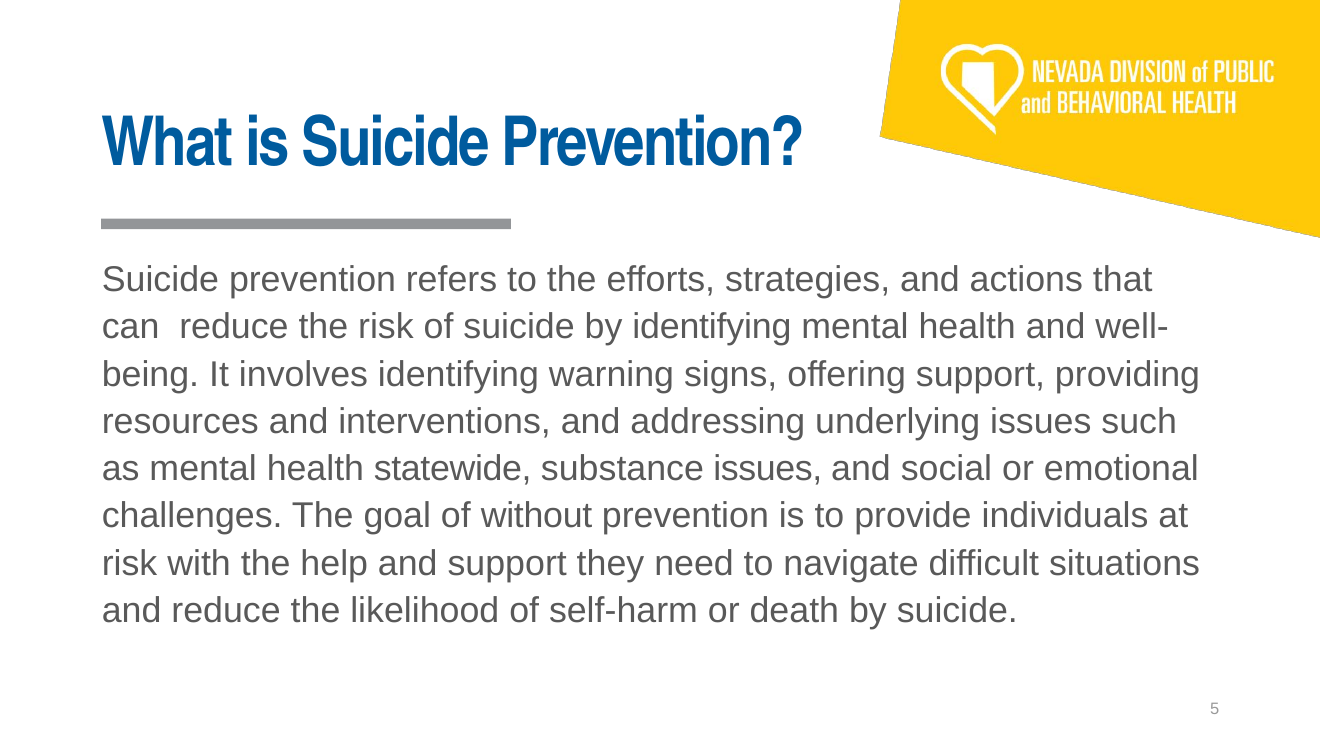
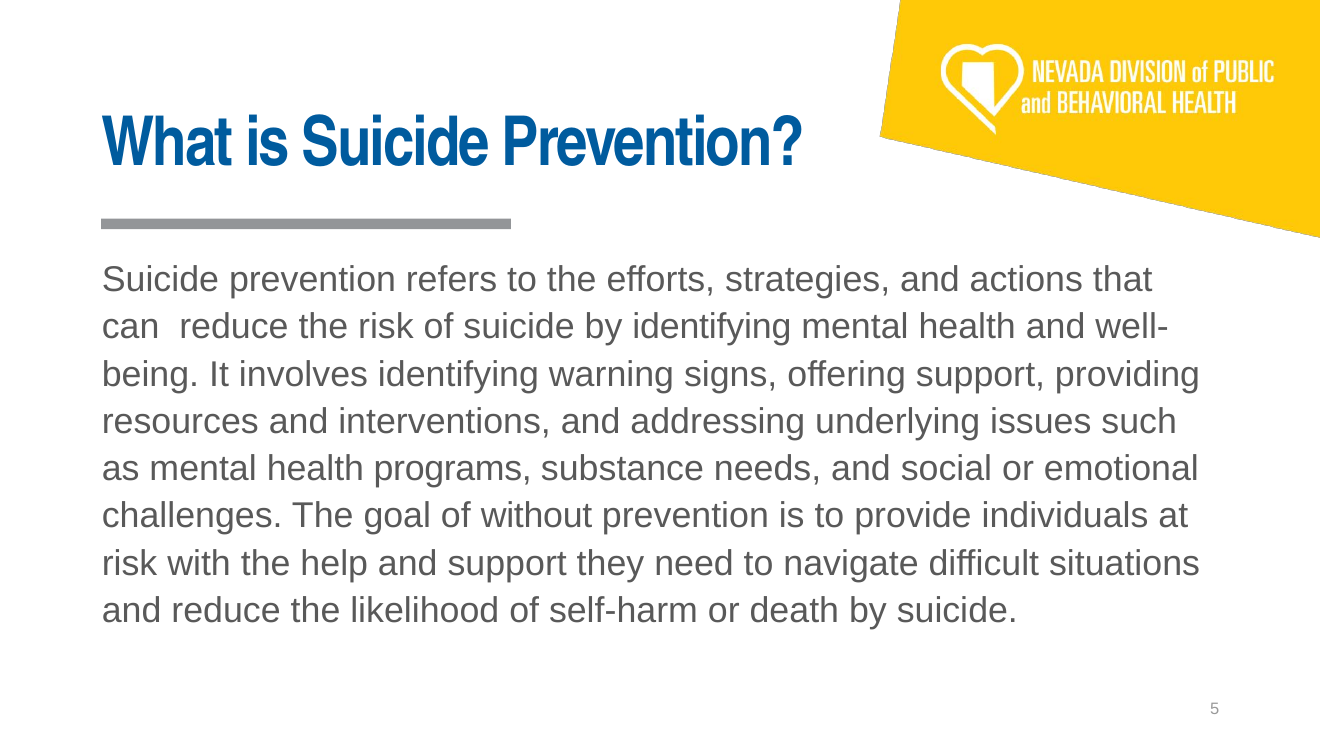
statewide: statewide -> programs
substance issues: issues -> needs
